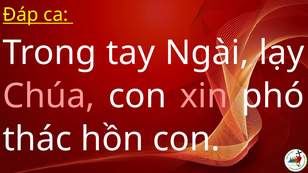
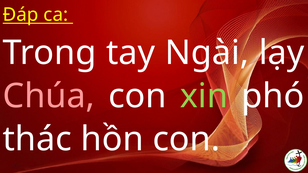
xin colour: pink -> light green
